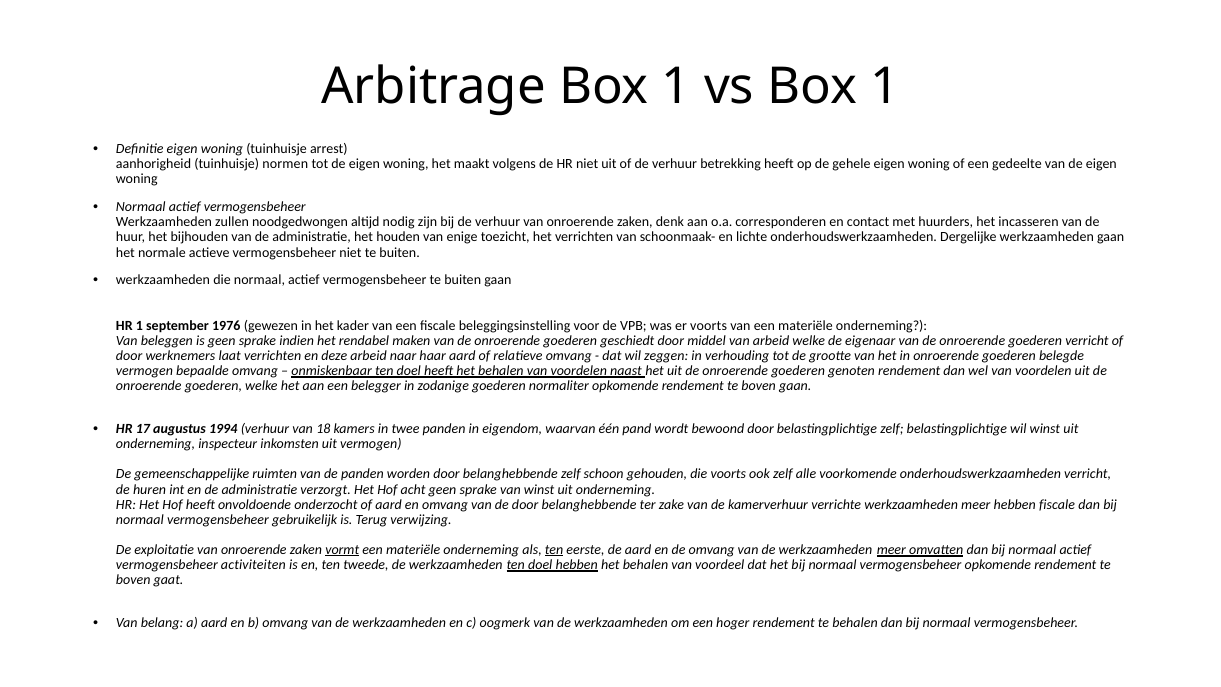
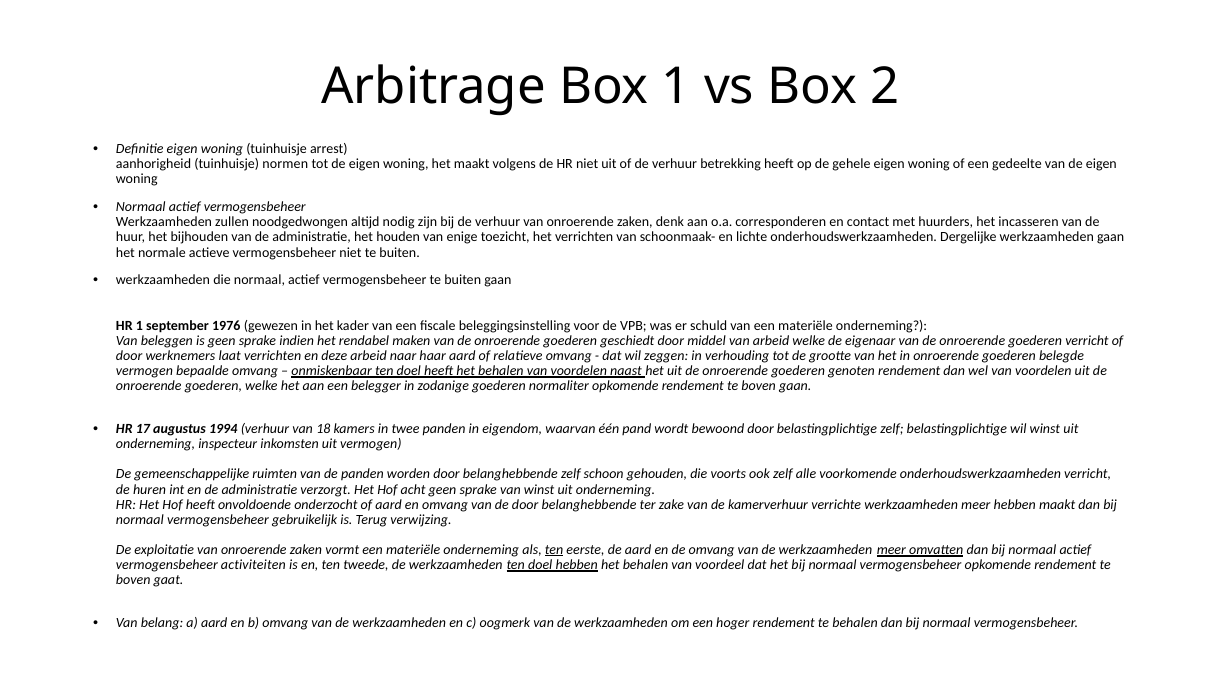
vs Box 1: 1 -> 2
er voorts: voorts -> schuld
hebben fiscale: fiscale -> maakt
vormt underline: present -> none
